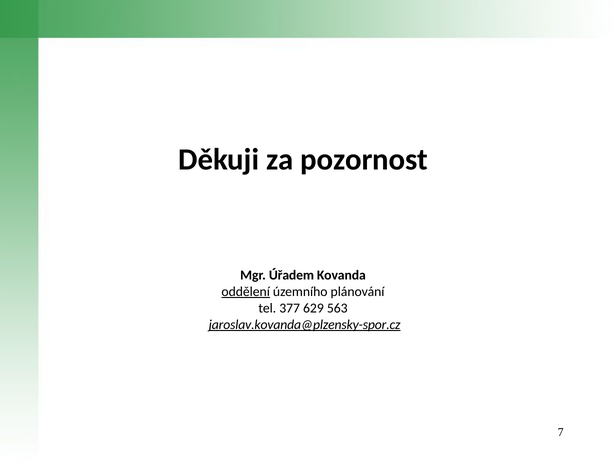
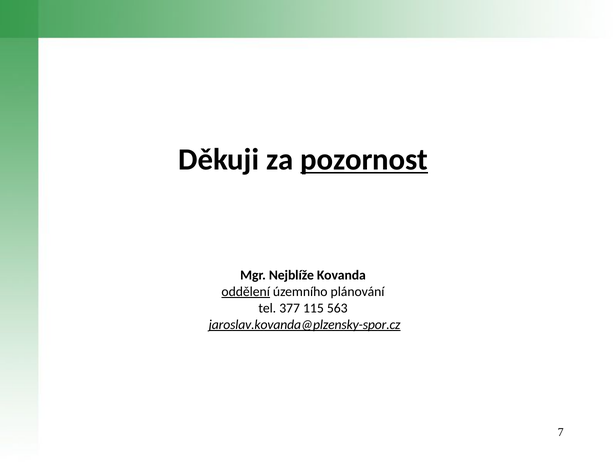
pozornost underline: none -> present
Úřadem: Úřadem -> Nejblíže
629: 629 -> 115
